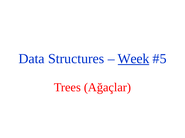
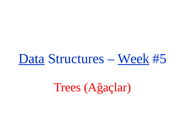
Data underline: none -> present
